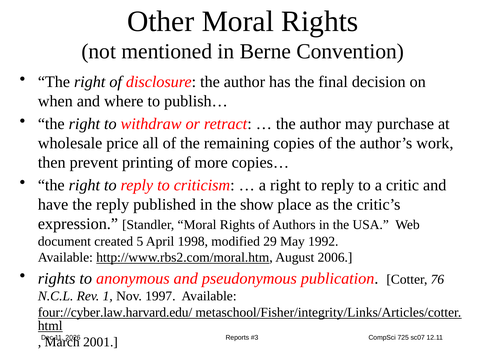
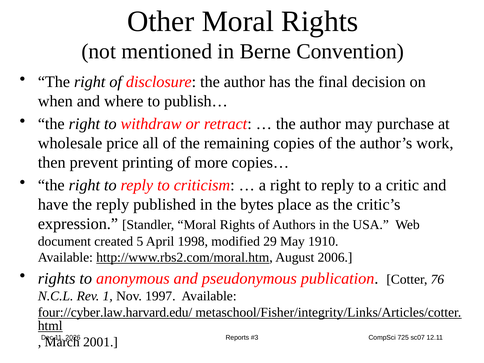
show: show -> bytes
1992: 1992 -> 1910
